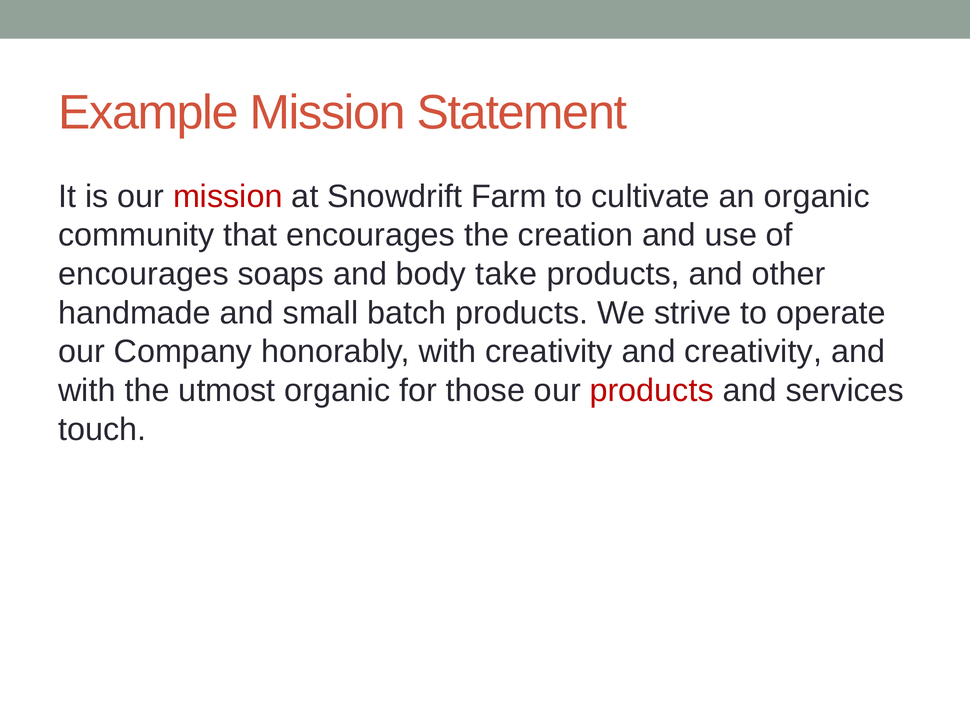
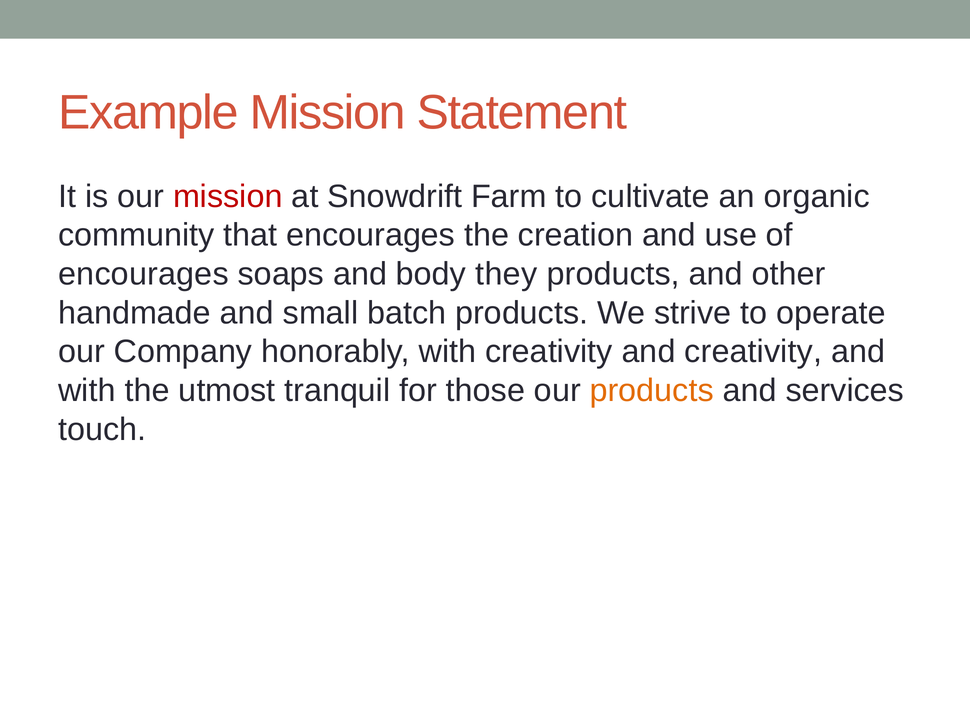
take: take -> they
utmost organic: organic -> tranquil
products at (652, 390) colour: red -> orange
